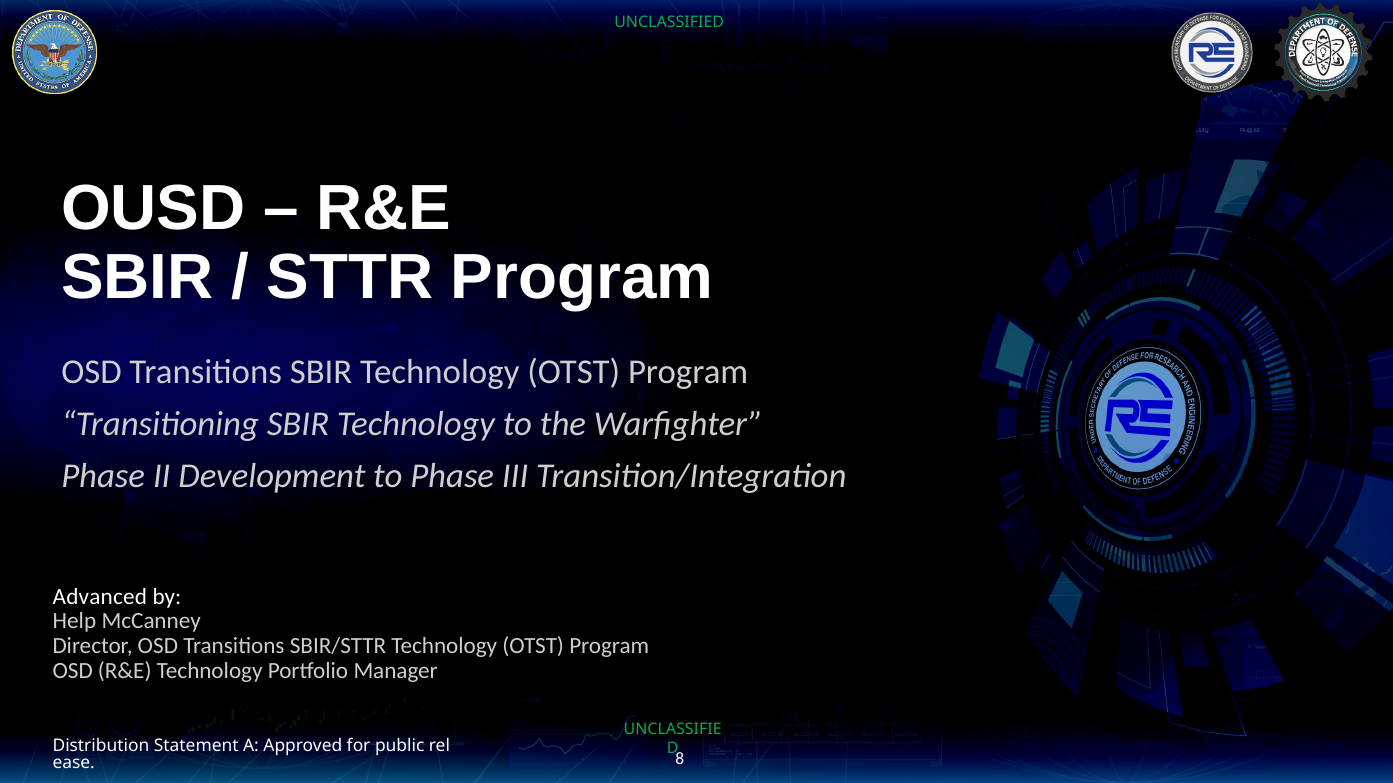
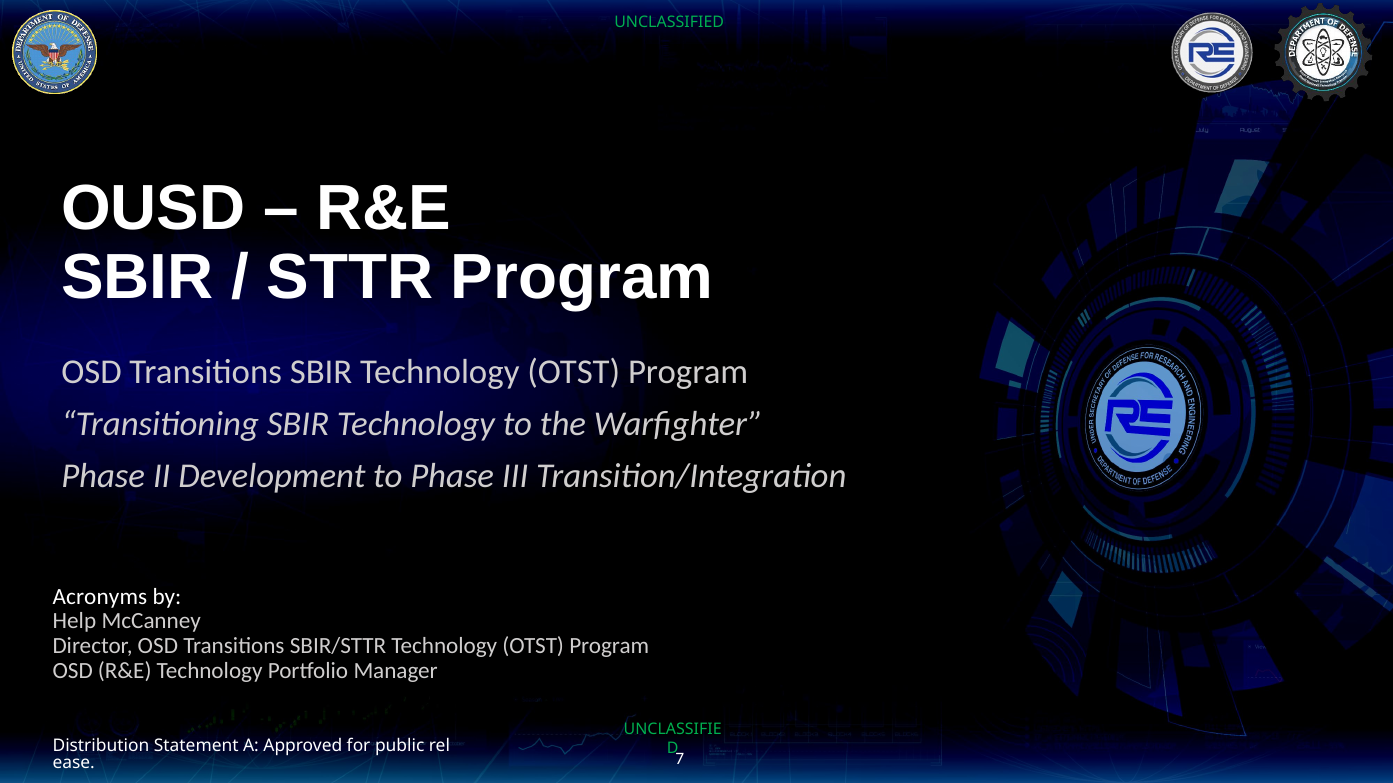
Advanced: Advanced -> Acronyms
8: 8 -> 7
